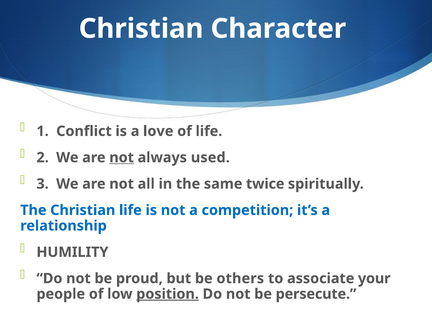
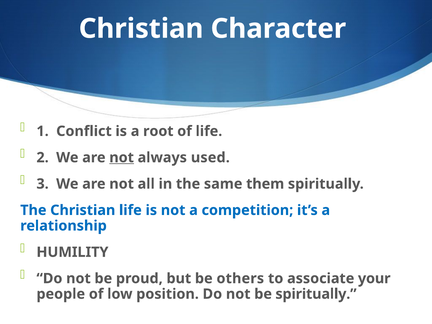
love: love -> root
twice: twice -> them
position underline: present -> none
be persecute: persecute -> spiritually
